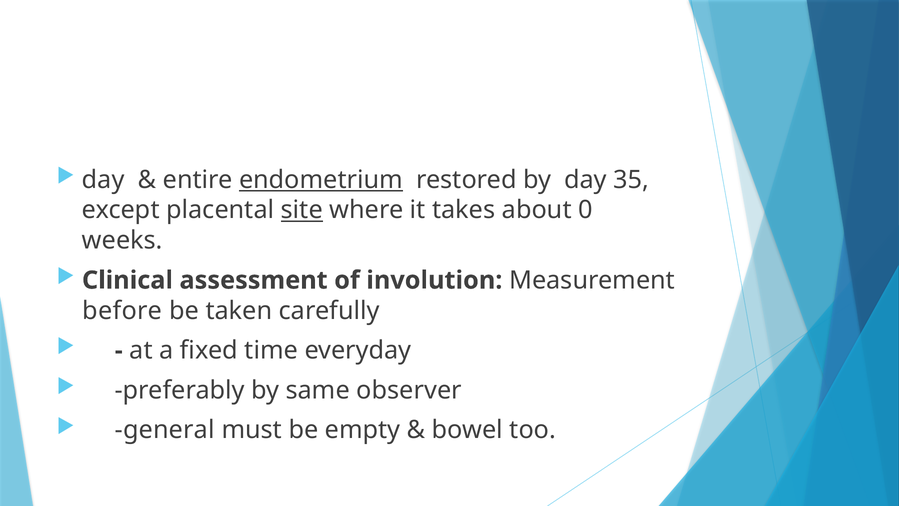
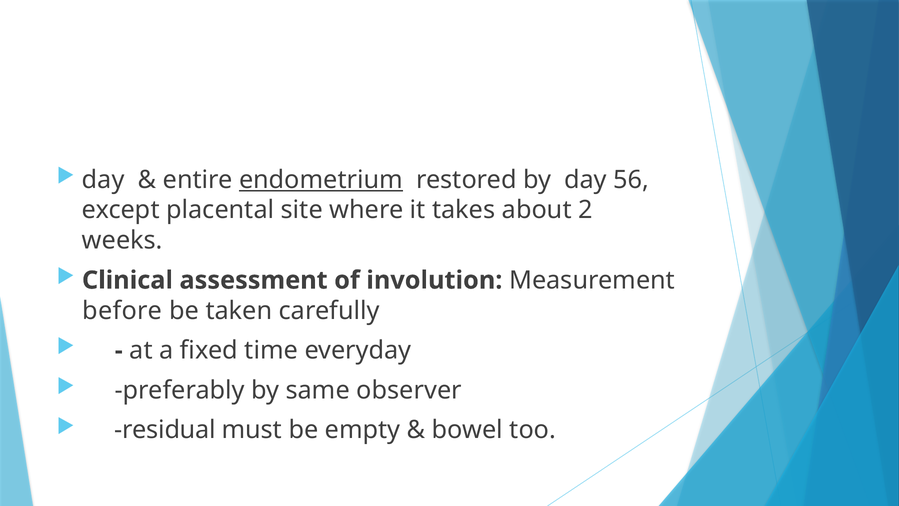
35: 35 -> 56
site underline: present -> none
0: 0 -> 2
general: general -> residual
